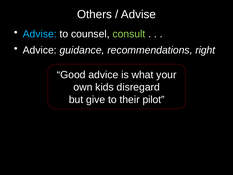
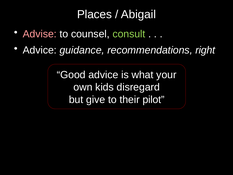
Others: Others -> Places
Advise at (138, 14): Advise -> Abigail
Advise at (40, 34) colour: light blue -> pink
